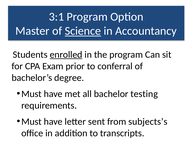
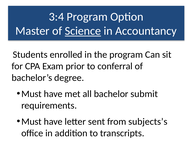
3:1: 3:1 -> 3:4
enrolled underline: present -> none
testing: testing -> submit
